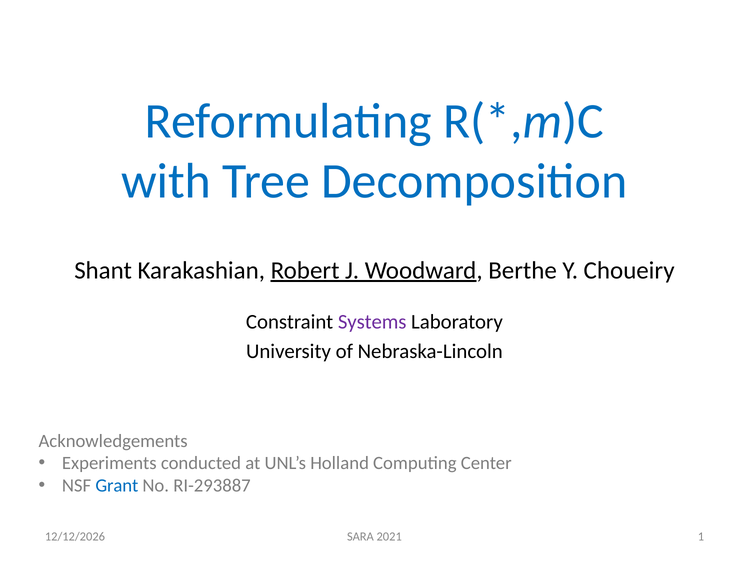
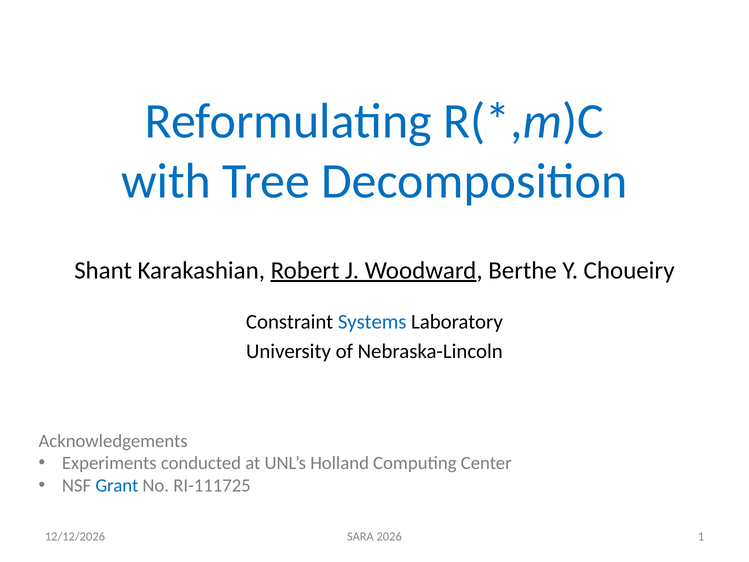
Systems colour: purple -> blue
RI-293887: RI-293887 -> RI-111725
2021: 2021 -> 2026
